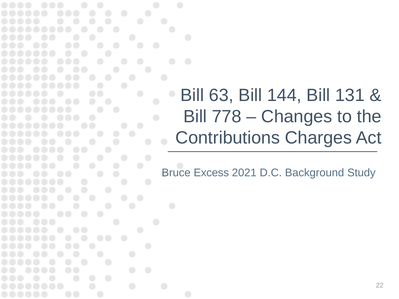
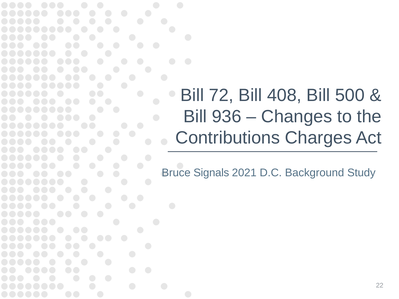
63: 63 -> 72
144: 144 -> 408
131: 131 -> 500
778: 778 -> 936
Excess: Excess -> Signals
